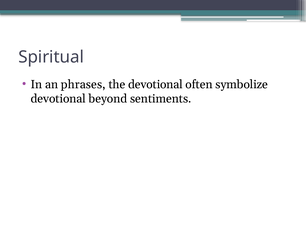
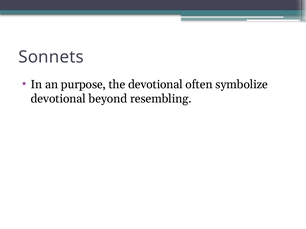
Spiritual: Spiritual -> Sonnets
phrases: phrases -> purpose
sentiments: sentiments -> resembling
